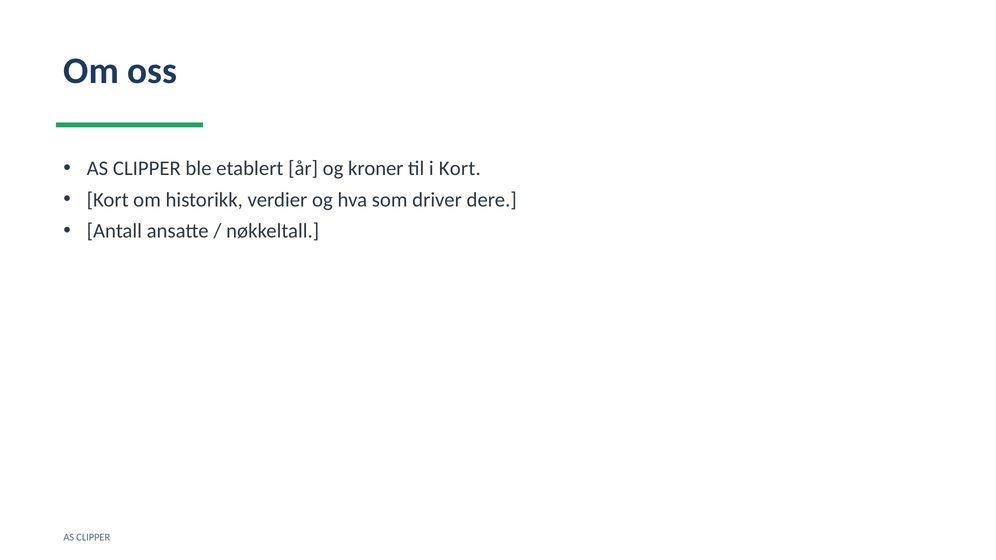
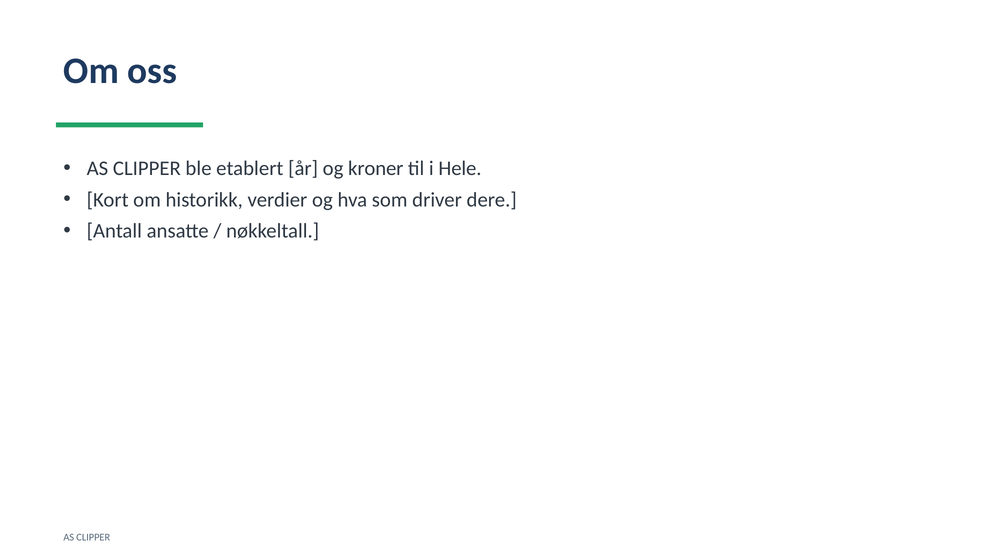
i Kort: Kort -> Hele
